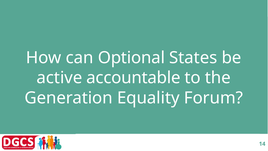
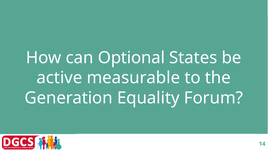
accountable: accountable -> measurable
